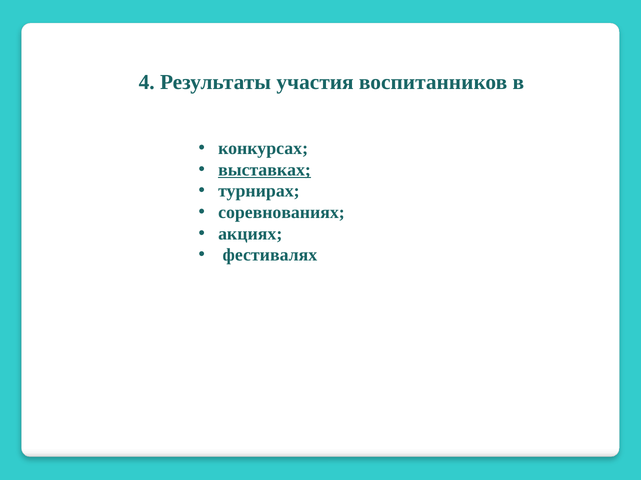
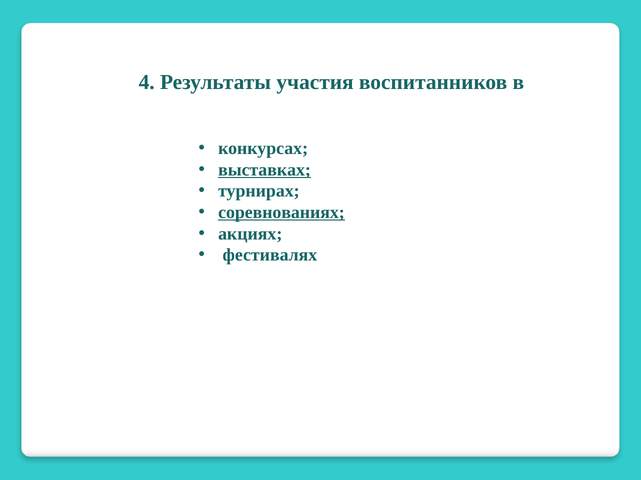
соревнованиях underline: none -> present
